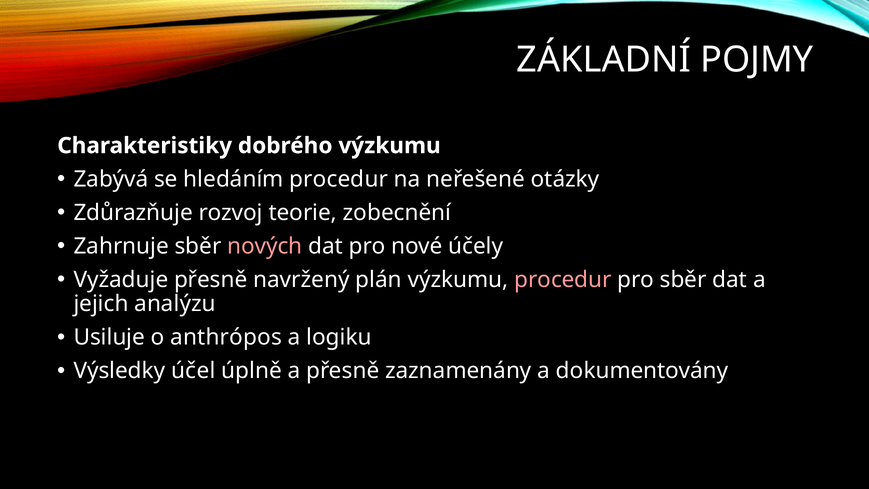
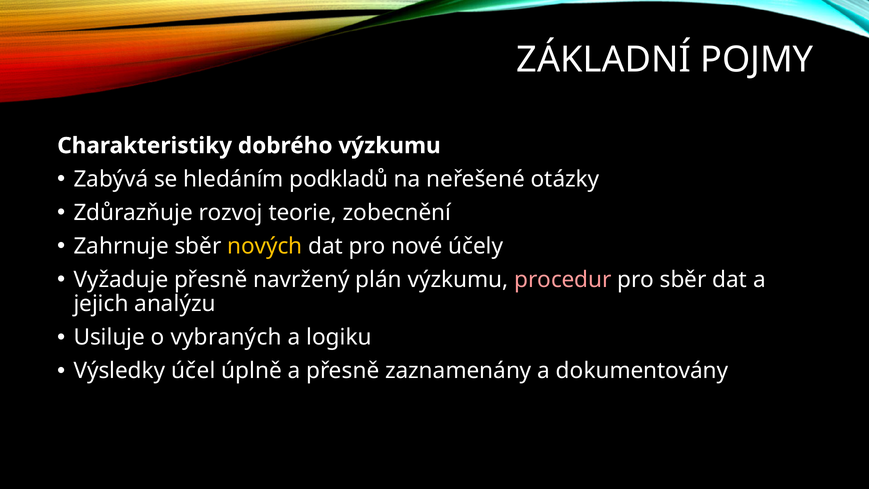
hledáním procedur: procedur -> podkladů
nových colour: pink -> yellow
anthrópos: anthrópos -> vybraných
